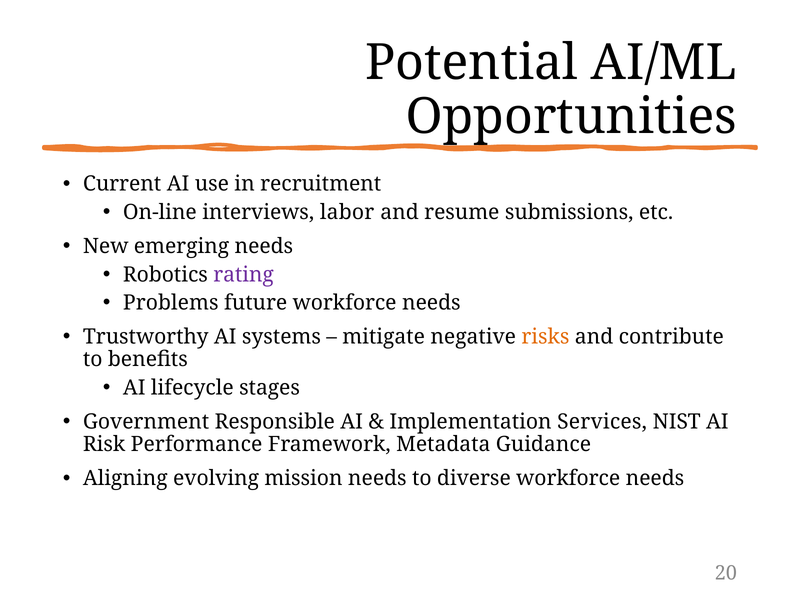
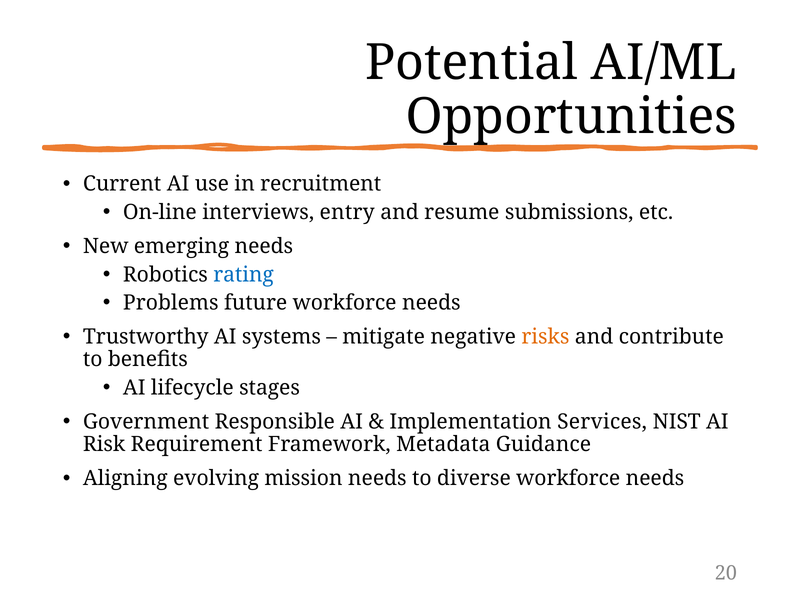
labor: labor -> entry
rating colour: purple -> blue
Performance: Performance -> Requirement
